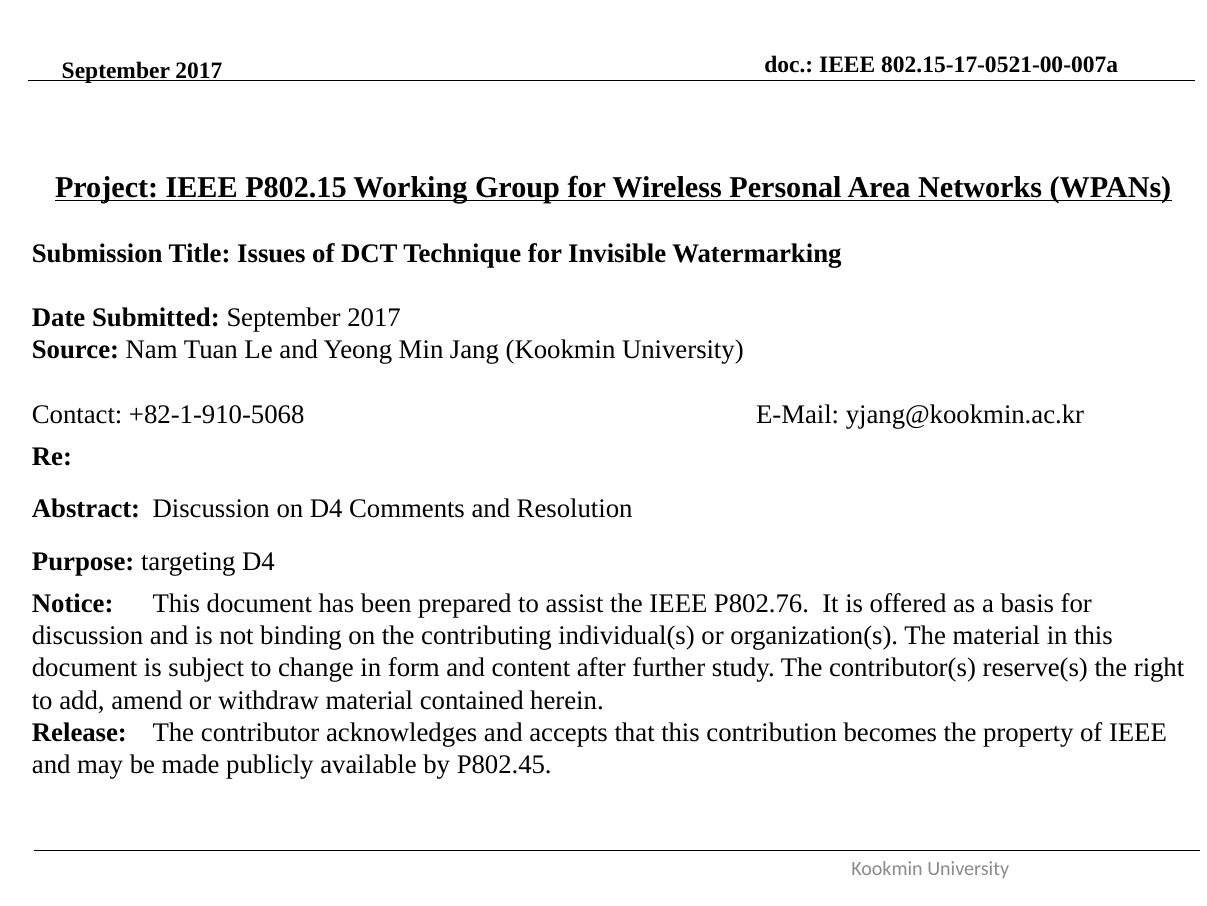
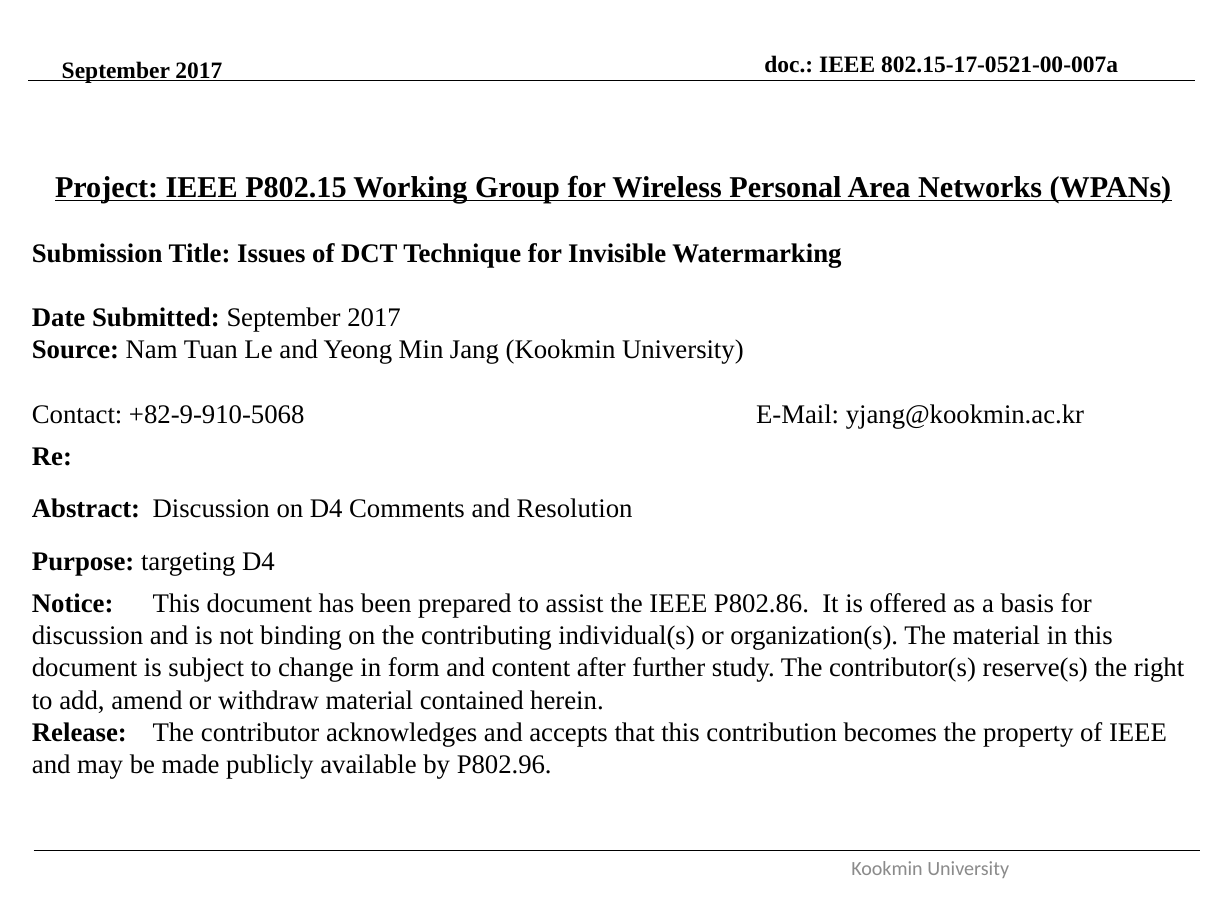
+82-1-910-5068: +82-1-910-5068 -> +82-9-910-5068
P802.76: P802.76 -> P802.86
P802.45: P802.45 -> P802.96
